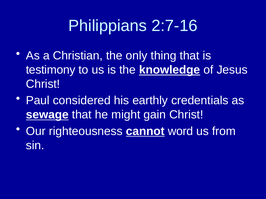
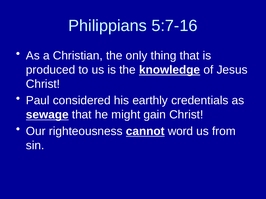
2:7-16: 2:7-16 -> 5:7-16
testimony: testimony -> produced
